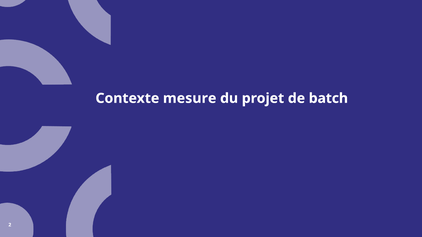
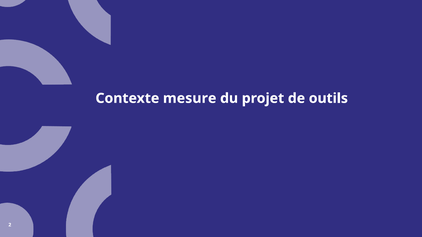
batch: batch -> outils
